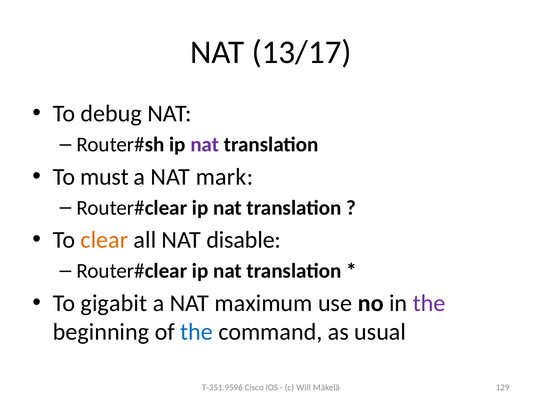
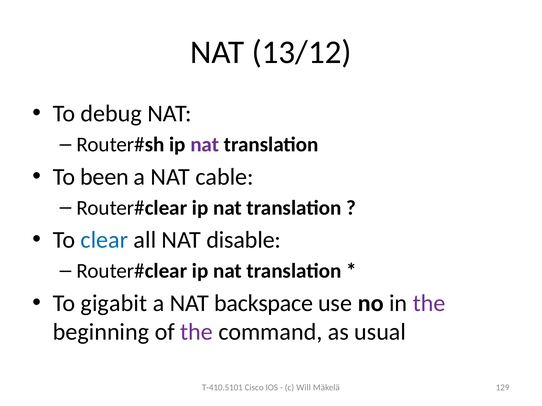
13/17: 13/17 -> 13/12
must: must -> been
mark: mark -> cable
clear colour: orange -> blue
maximum: maximum -> backspace
the at (197, 332) colour: blue -> purple
T-351.9596: T-351.9596 -> T-410.5101
